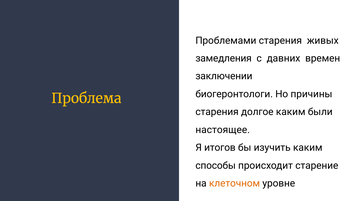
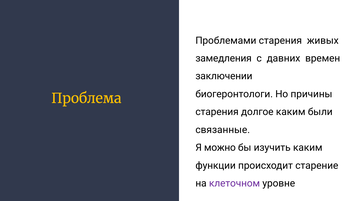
настоящее: настоящее -> связанные
итогов: итогов -> можно
способы: способы -> функции
клеточном colour: orange -> purple
